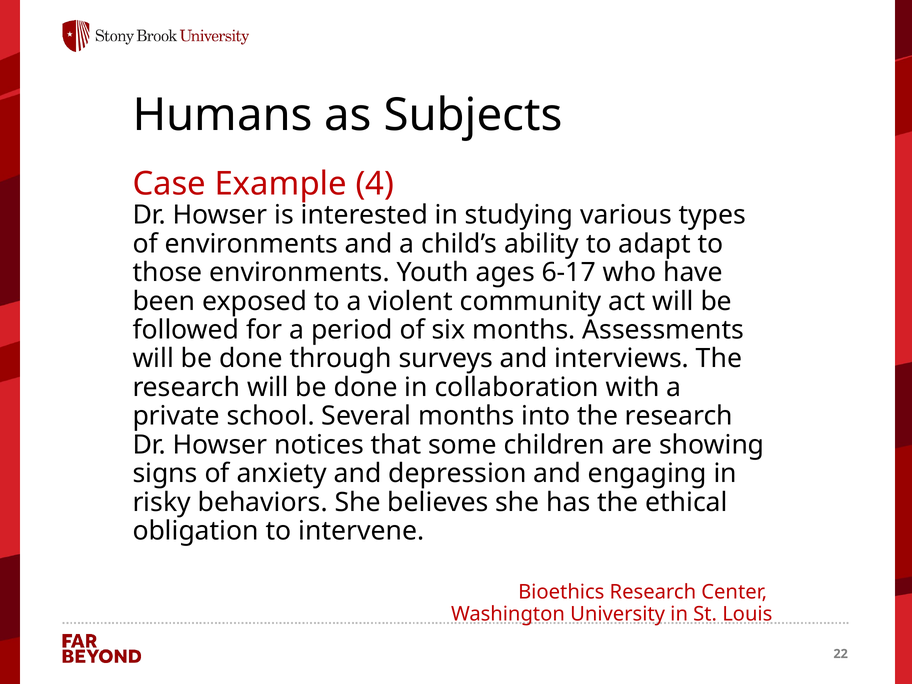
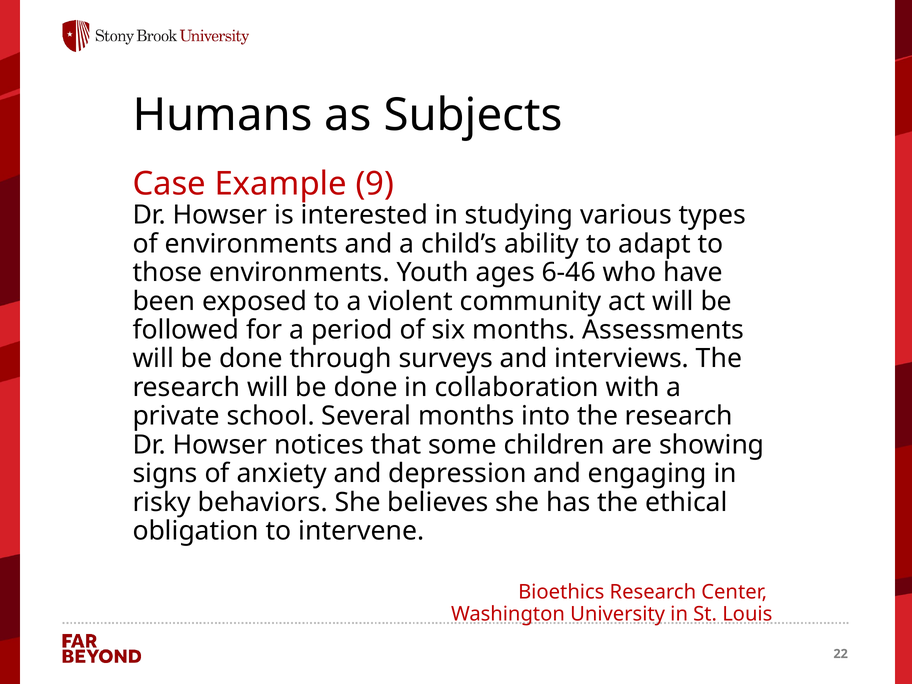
4: 4 -> 9
6-17: 6-17 -> 6-46
